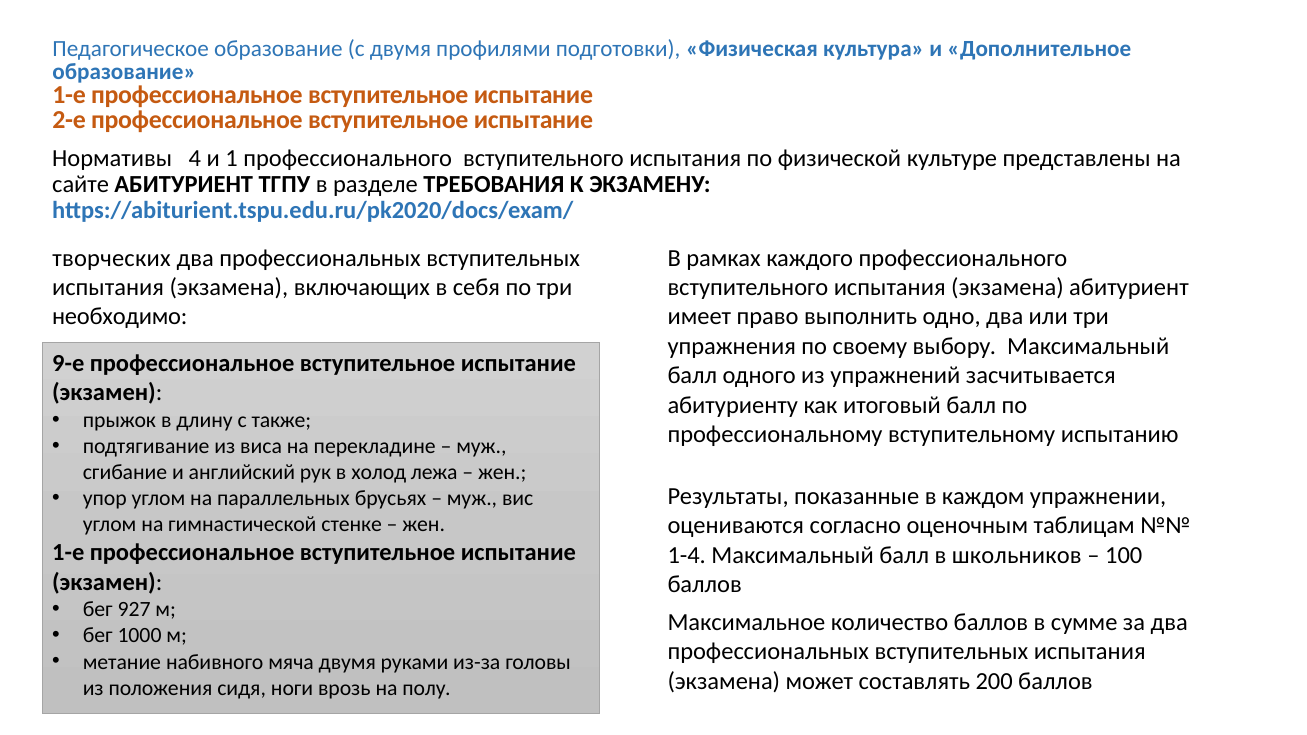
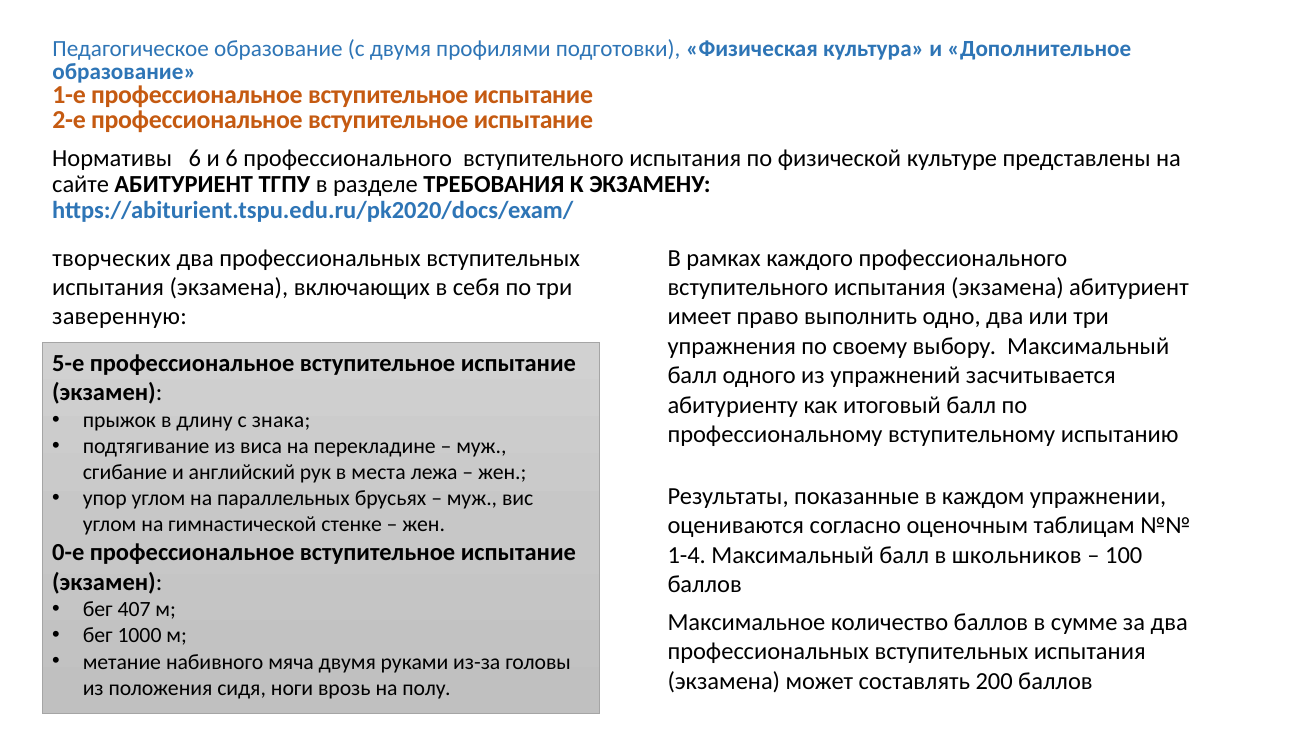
Нормативы 4: 4 -> 6
и 1: 1 -> 6
необходимо: необходимо -> заверенную
9-е: 9-е -> 5-е
также: также -> знака
холод: холод -> места
1-е at (68, 553): 1-е -> 0-е
927: 927 -> 407
